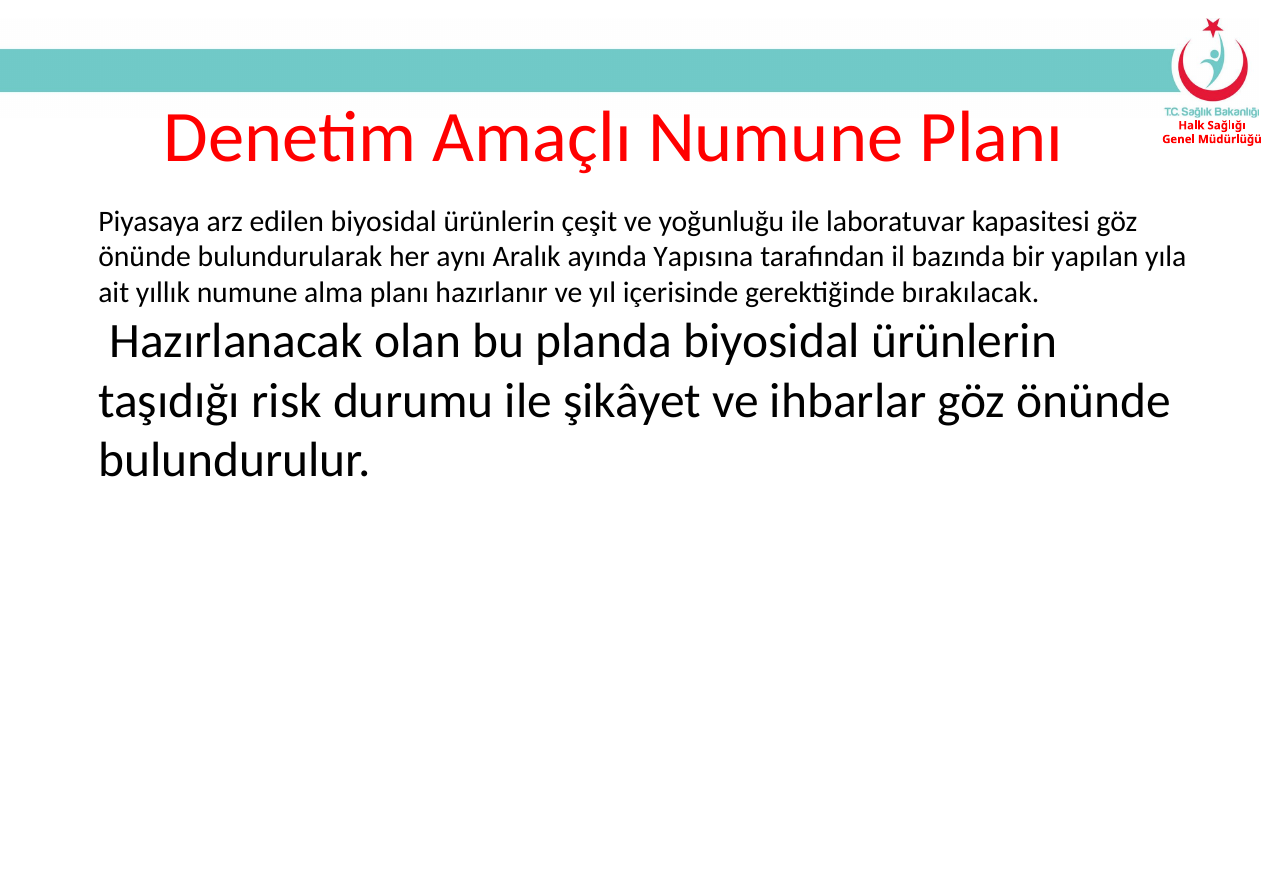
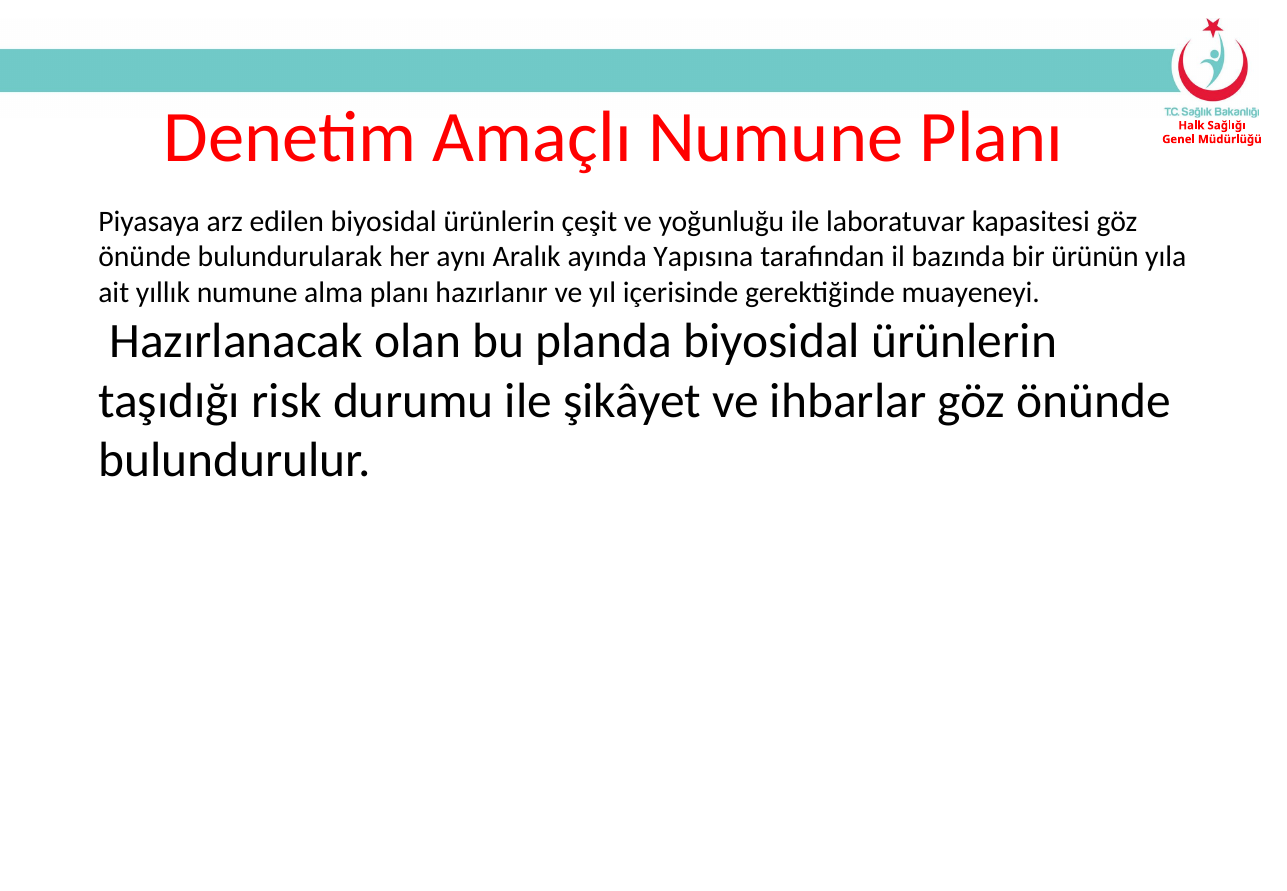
yapılan: yapılan -> ürünün
bırakılacak: bırakılacak -> muayeneyi
